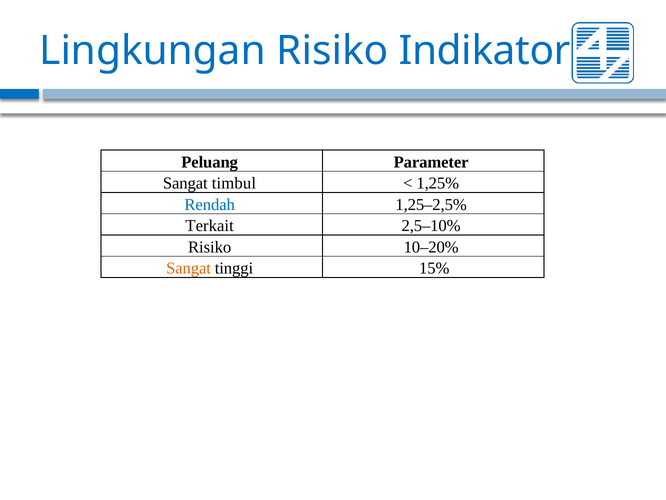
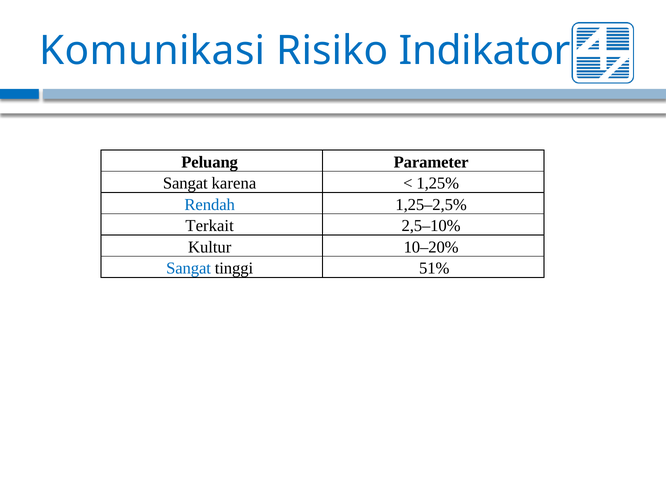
Lingkungan: Lingkungan -> Komunikasi
timbul: timbul -> karena
Risiko at (210, 247): Risiko -> Kultur
Sangat at (189, 268) colour: orange -> blue
15%: 15% -> 51%
